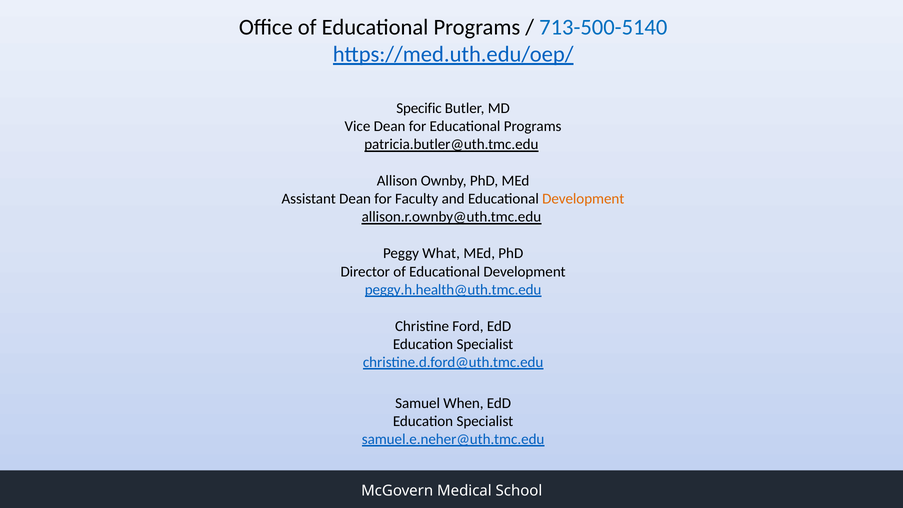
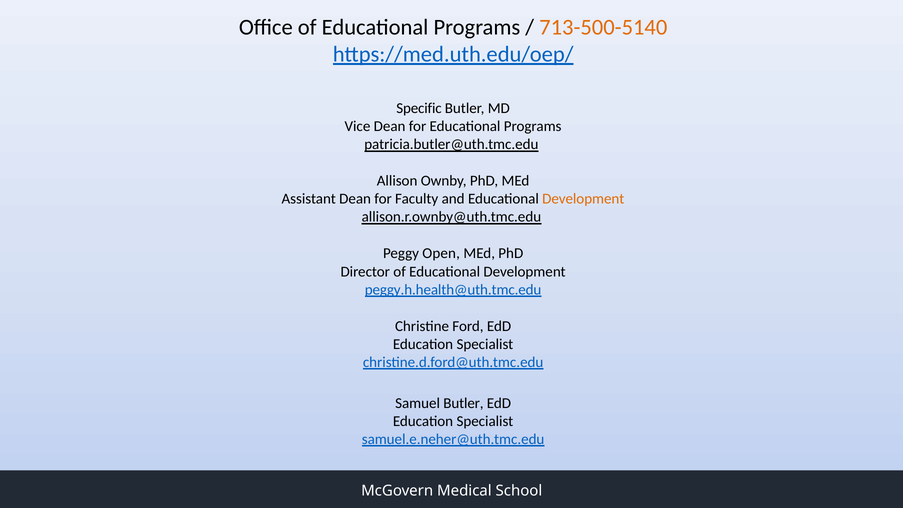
713-500-5140 colour: blue -> orange
What: What -> Open
Samuel When: When -> Butler
